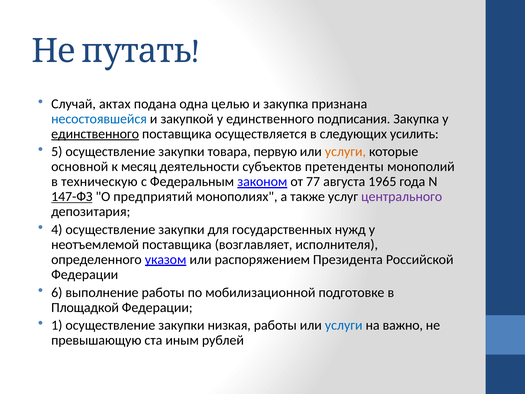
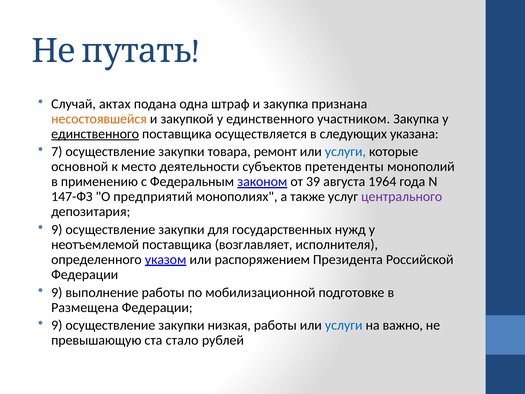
целью: целью -> штраф
несостоявшейся colour: blue -> orange
подписания: подписания -> участником
усилить: усилить -> указана
5: 5 -> 7
первую: первую -> ремонт
услуги at (345, 152) colour: orange -> blue
месяц: месяц -> место
техническую: техническую -> применению
77: 77 -> 39
1965: 1965 -> 1964
147-ФЗ underline: present -> none
4 at (57, 229): 4 -> 9
6 at (57, 292): 6 -> 9
Площадкой: Площадкой -> Размещена
1 at (57, 325): 1 -> 9
иным: иным -> стало
